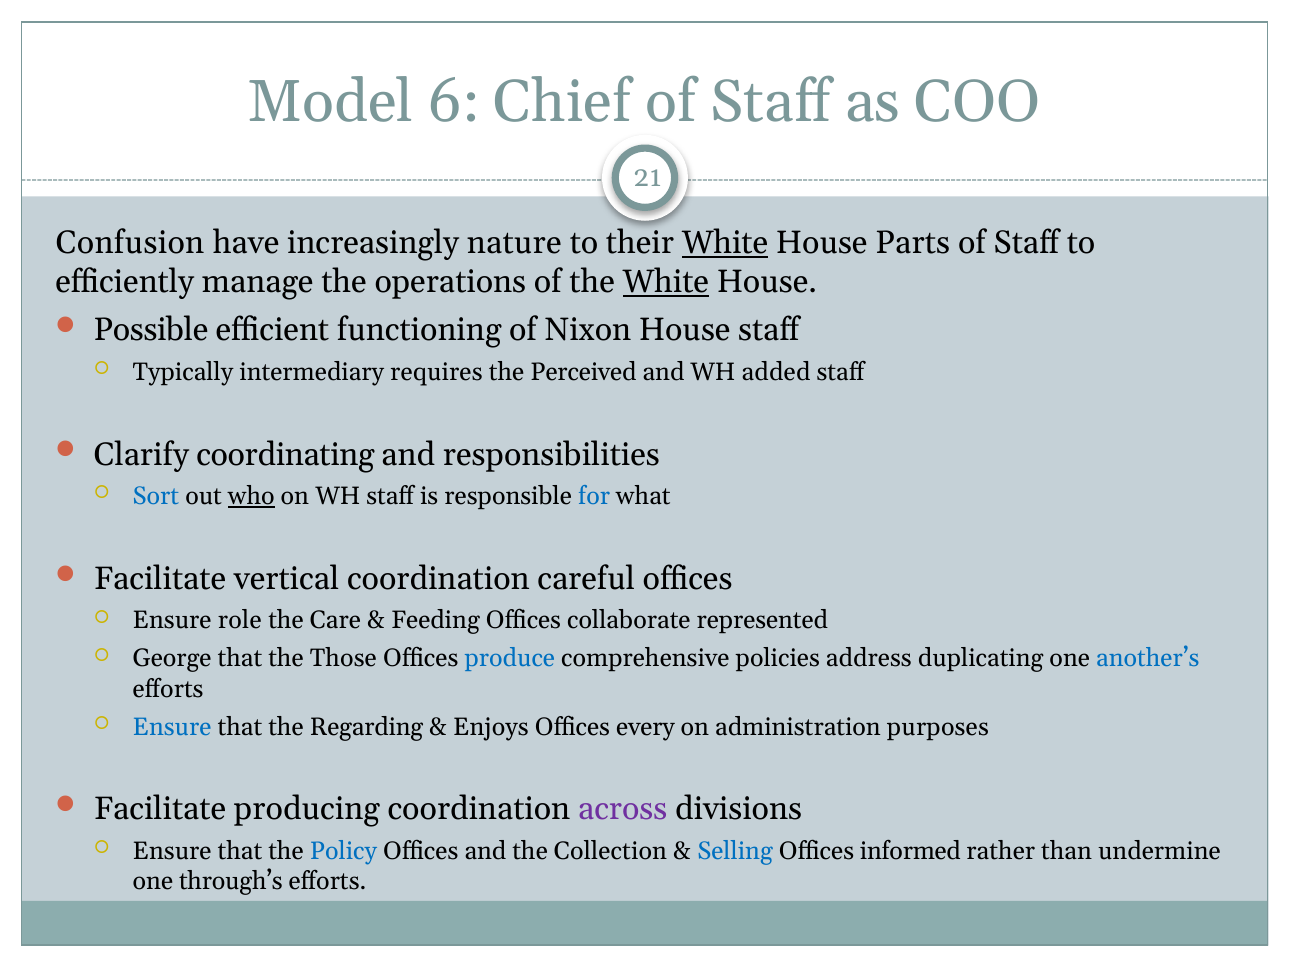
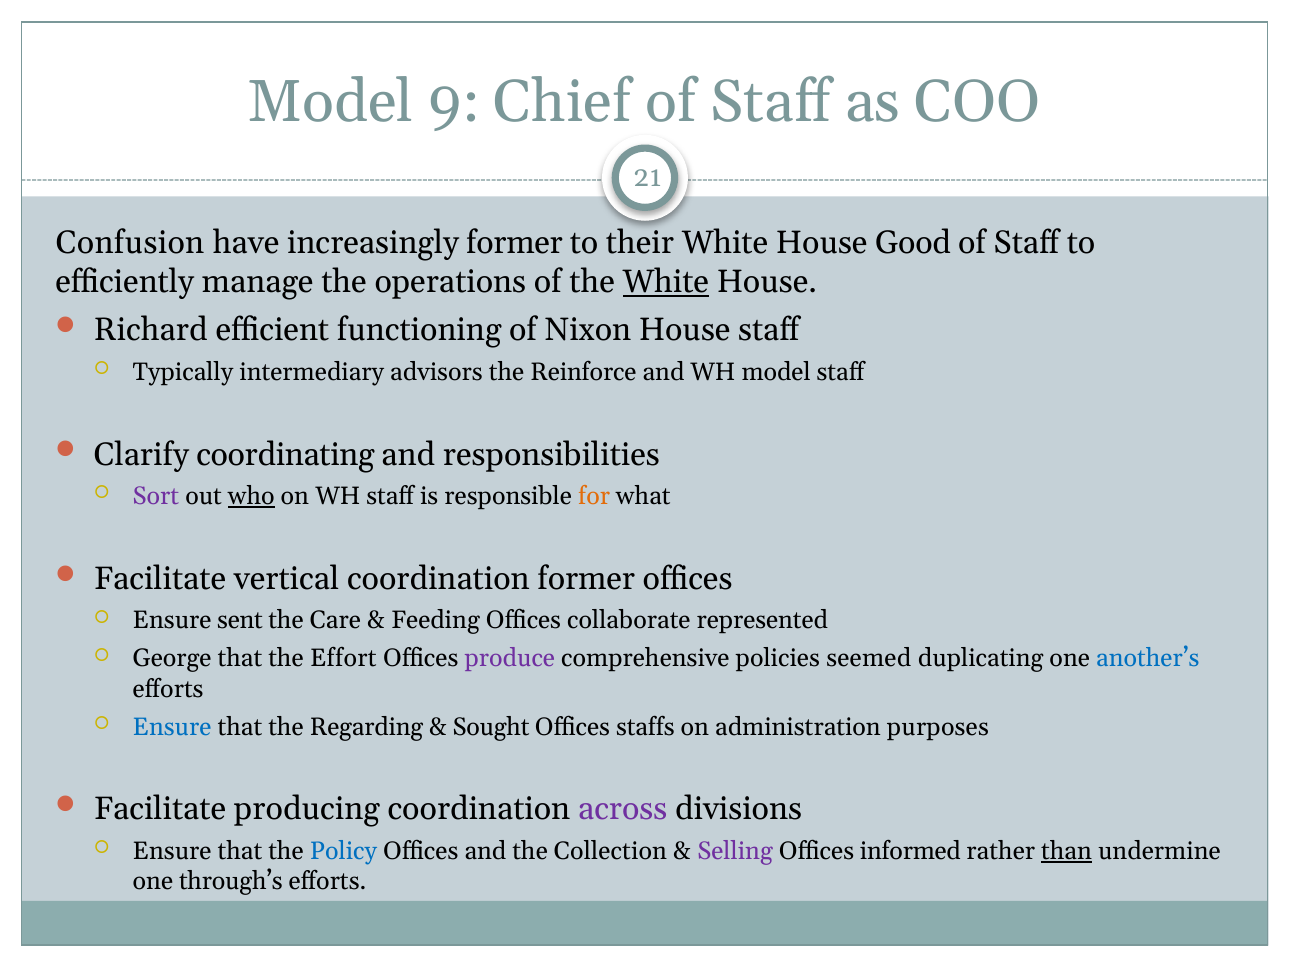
6: 6 -> 9
increasingly nature: nature -> former
White at (725, 243) underline: present -> none
Parts: Parts -> Good
Possible: Possible -> Richard
requires: requires -> advisors
Perceived: Perceived -> Reinforce
WH added: added -> model
Sort colour: blue -> purple
for colour: blue -> orange
coordination careful: careful -> former
role: role -> sent
Those: Those -> Effort
produce colour: blue -> purple
address: address -> seemed
Enjoys: Enjoys -> Sought
every: every -> staffs
Selling colour: blue -> purple
than underline: none -> present
